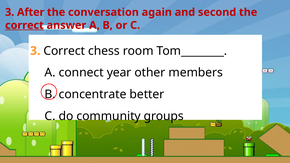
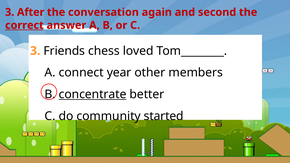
3 Correct: Correct -> Friends
room: room -> loved
concentrate underline: none -> present
groups: groups -> started
